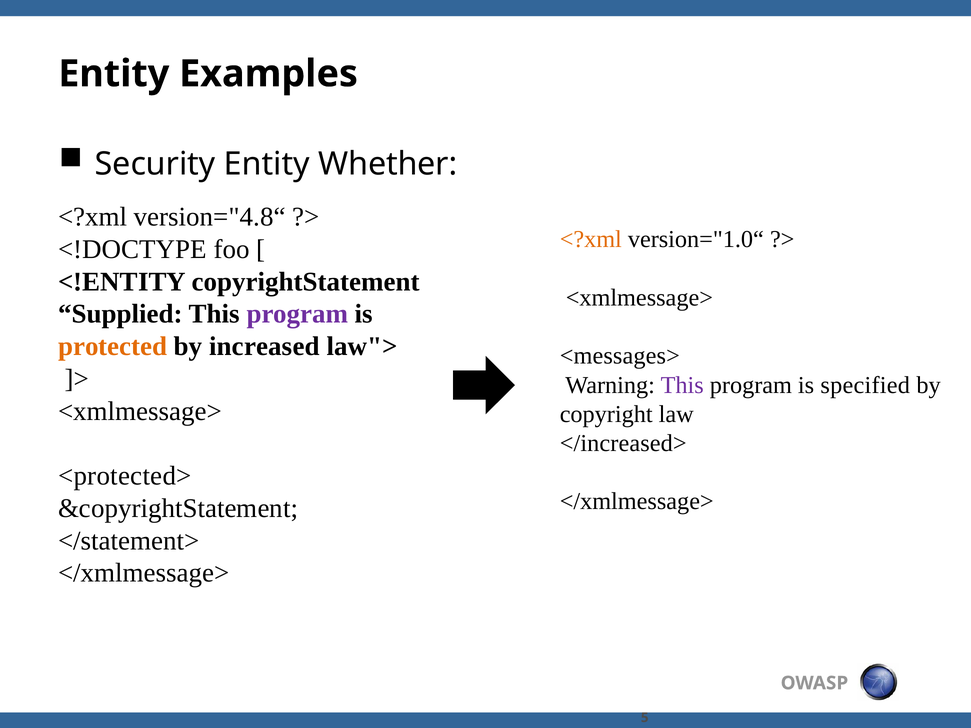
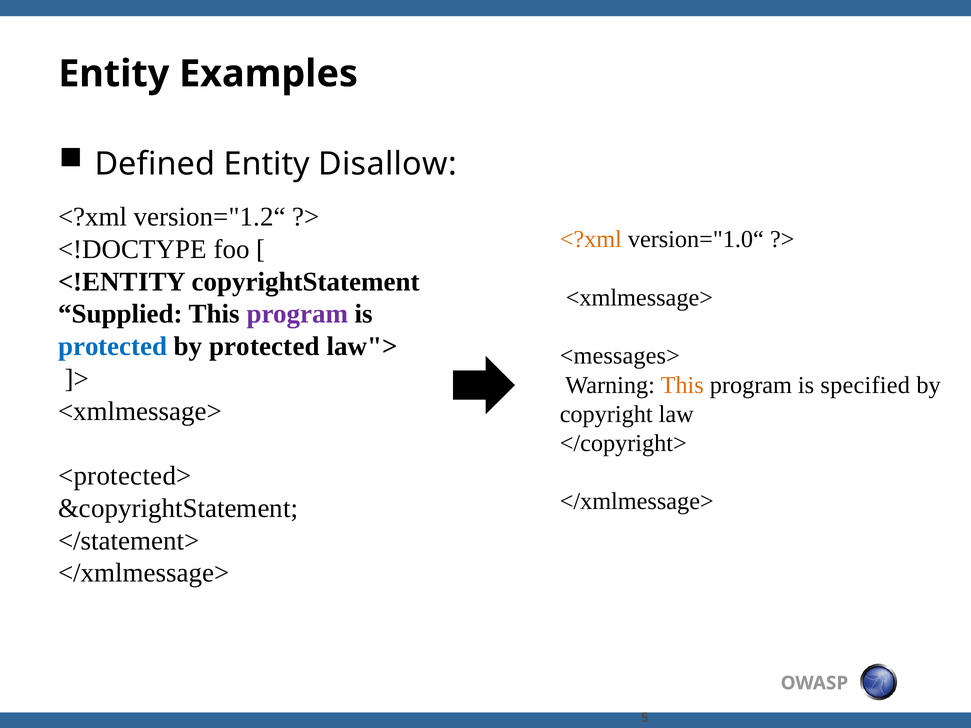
Security: Security -> Defined
Whether: Whether -> Disallow
version="4.8“: version="4.8“ -> version="1.2“
protected at (113, 347) colour: orange -> blue
by increased: increased -> protected
This at (682, 385) colour: purple -> orange
</increased>: </increased> -> </copyright>
